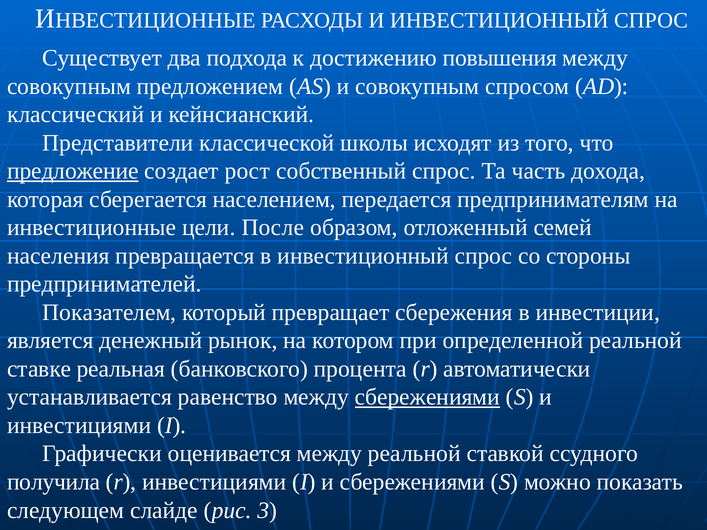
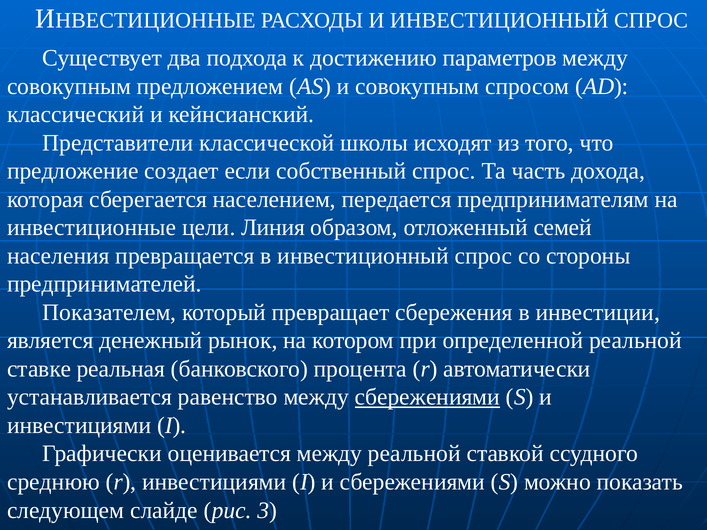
повышения: повышения -> параметров
предложение underline: present -> none
рост: рост -> если
После: После -> Линия
получила: получила -> среднюю
